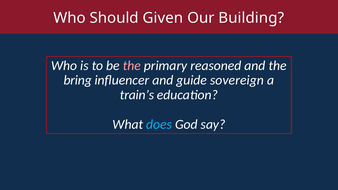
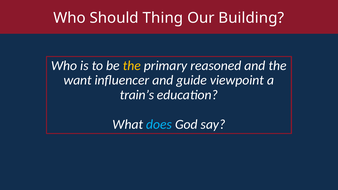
Given: Given -> Thing
the at (132, 66) colour: pink -> yellow
bring: bring -> want
sovereign: sovereign -> viewpoint
